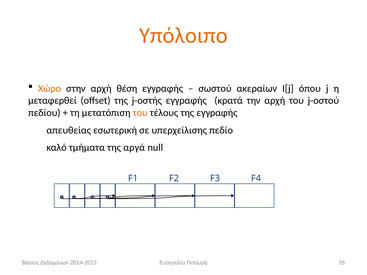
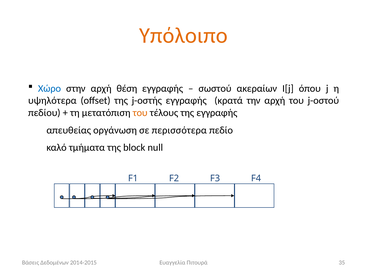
Χώρο colour: orange -> blue
μεταφερθεί: μεταφερθεί -> υψηλότερα
εσωτερική: εσωτερική -> οργάνωση
υπερχείλισης: υπερχείλισης -> περισσότερα
αργά: αργά -> block
